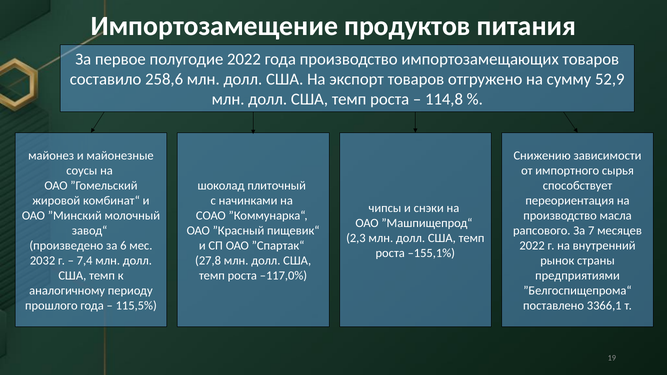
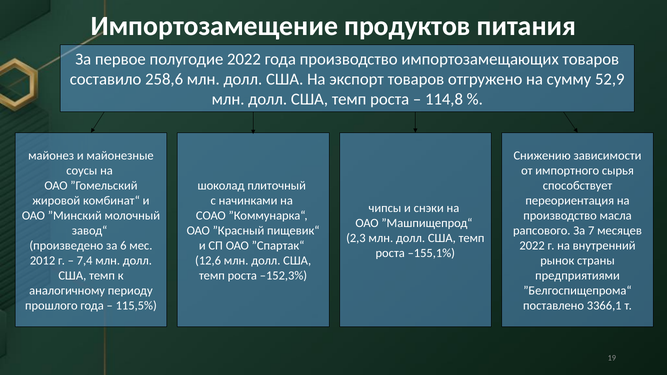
2032: 2032 -> 2012
27,8: 27,8 -> 12,6
–117,0%: –117,0% -> –152,3%
